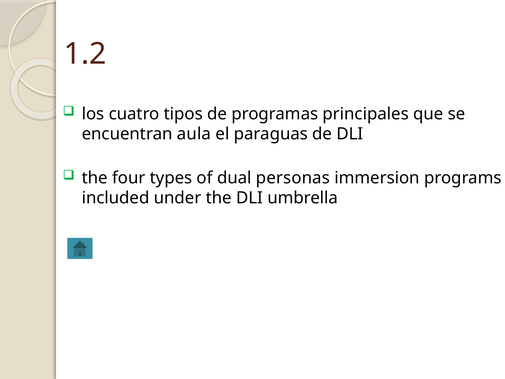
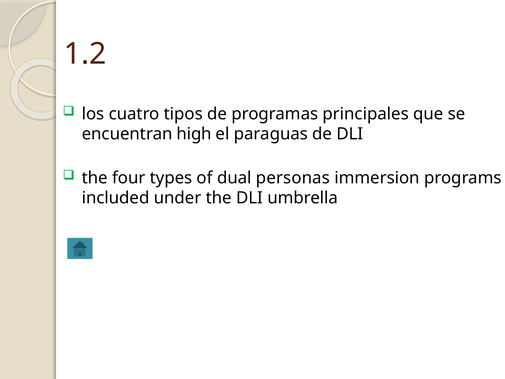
aula: aula -> high
